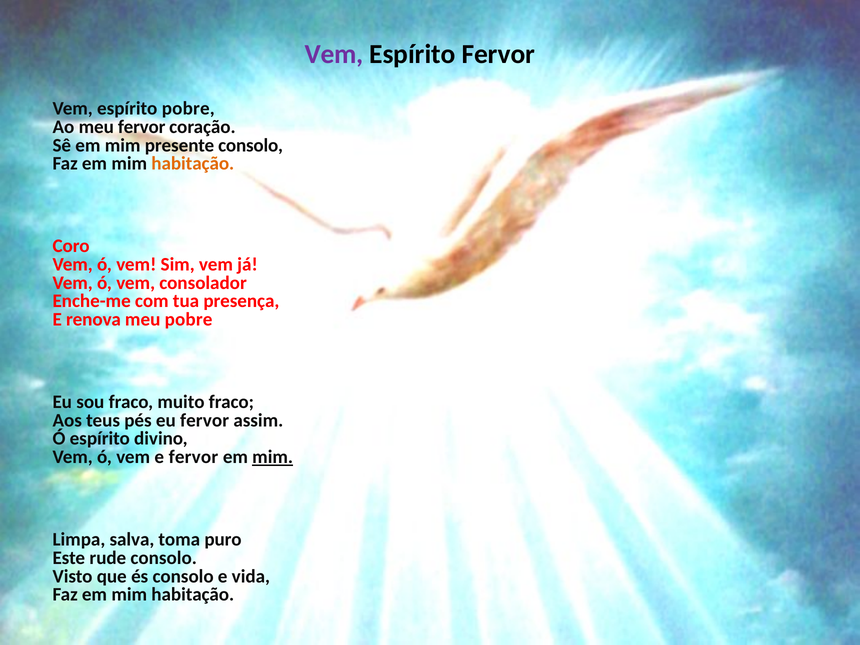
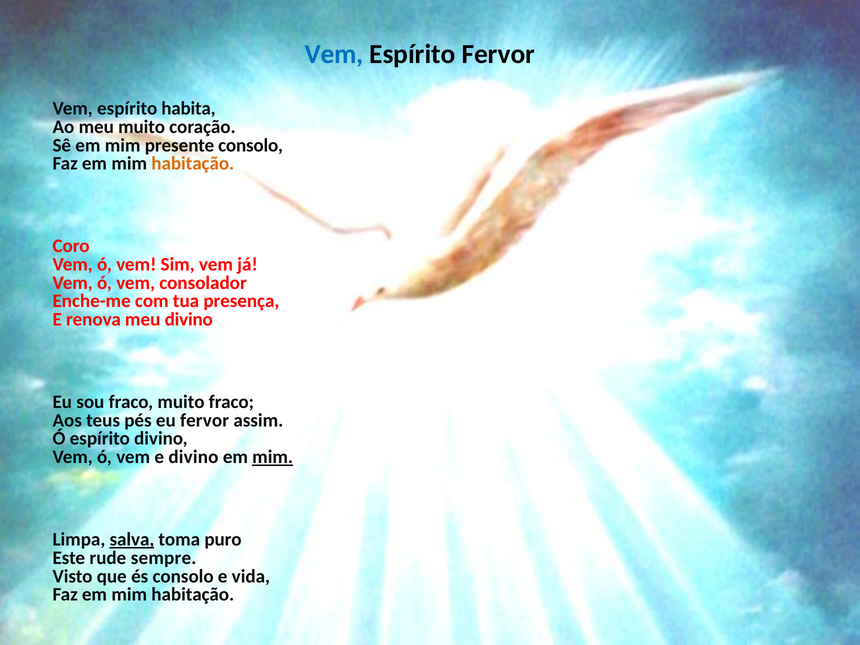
Vem at (334, 54) colour: purple -> blue
espírito pobre: pobre -> habita
meu fervor: fervor -> muito
meu pobre: pobre -> divino
e fervor: fervor -> divino
salva underline: none -> present
rude consolo: consolo -> sempre
